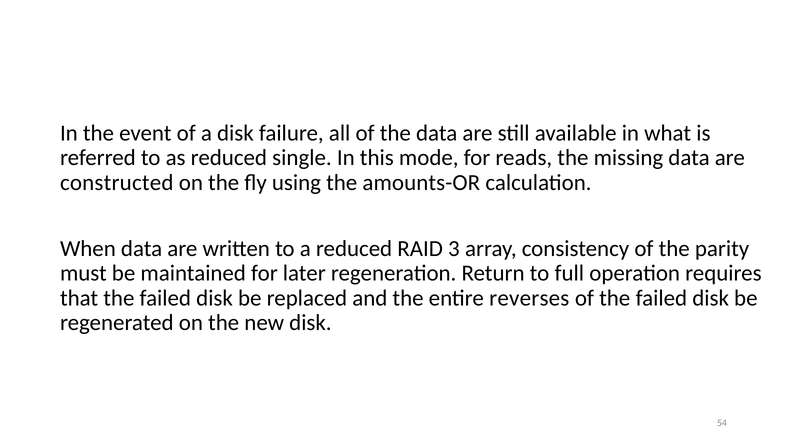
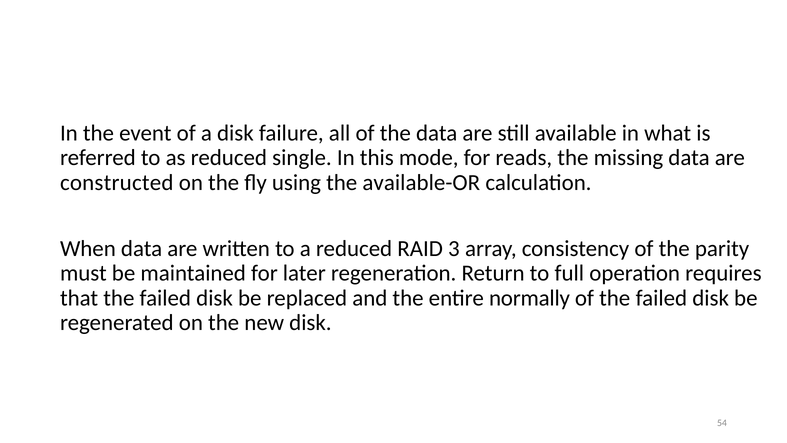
amounts-OR: amounts-OR -> available-OR
reverses: reverses -> normally
